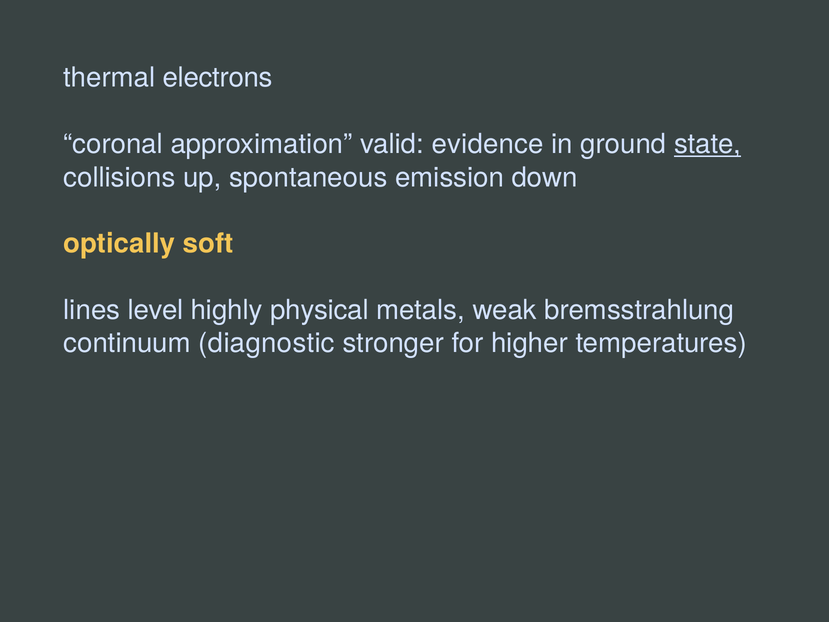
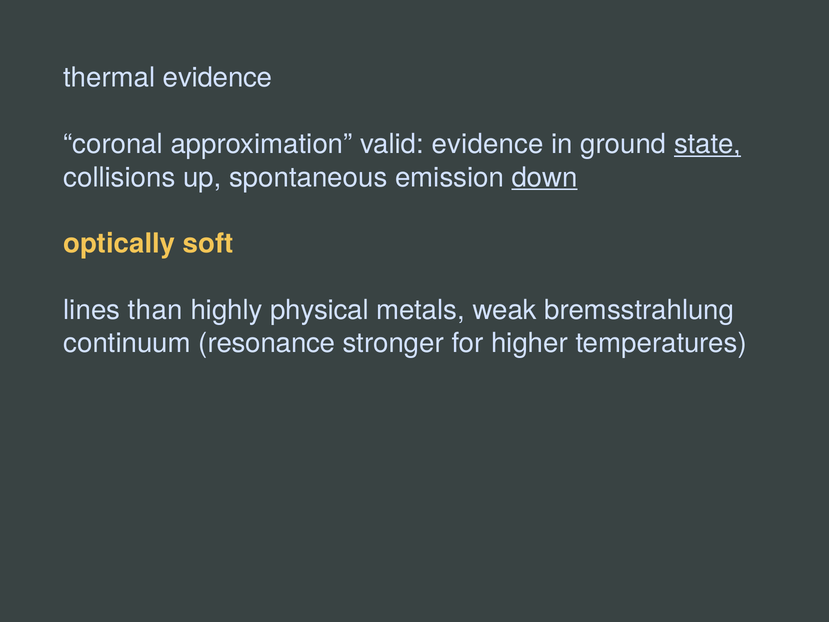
thermal electrons: electrons -> evidence
down underline: none -> present
level: level -> than
diagnostic: diagnostic -> resonance
